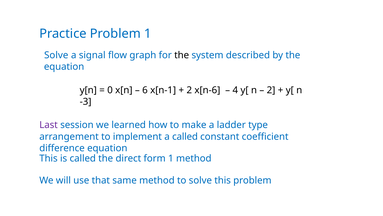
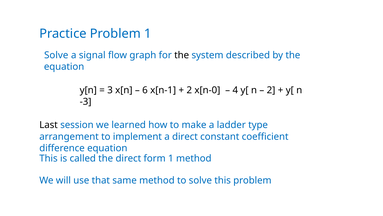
0: 0 -> 3
x[n-6: x[n-6 -> x[n-0
Last colour: purple -> black
a called: called -> direct
